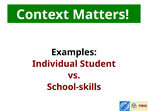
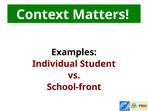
School-skills: School-skills -> School-front
